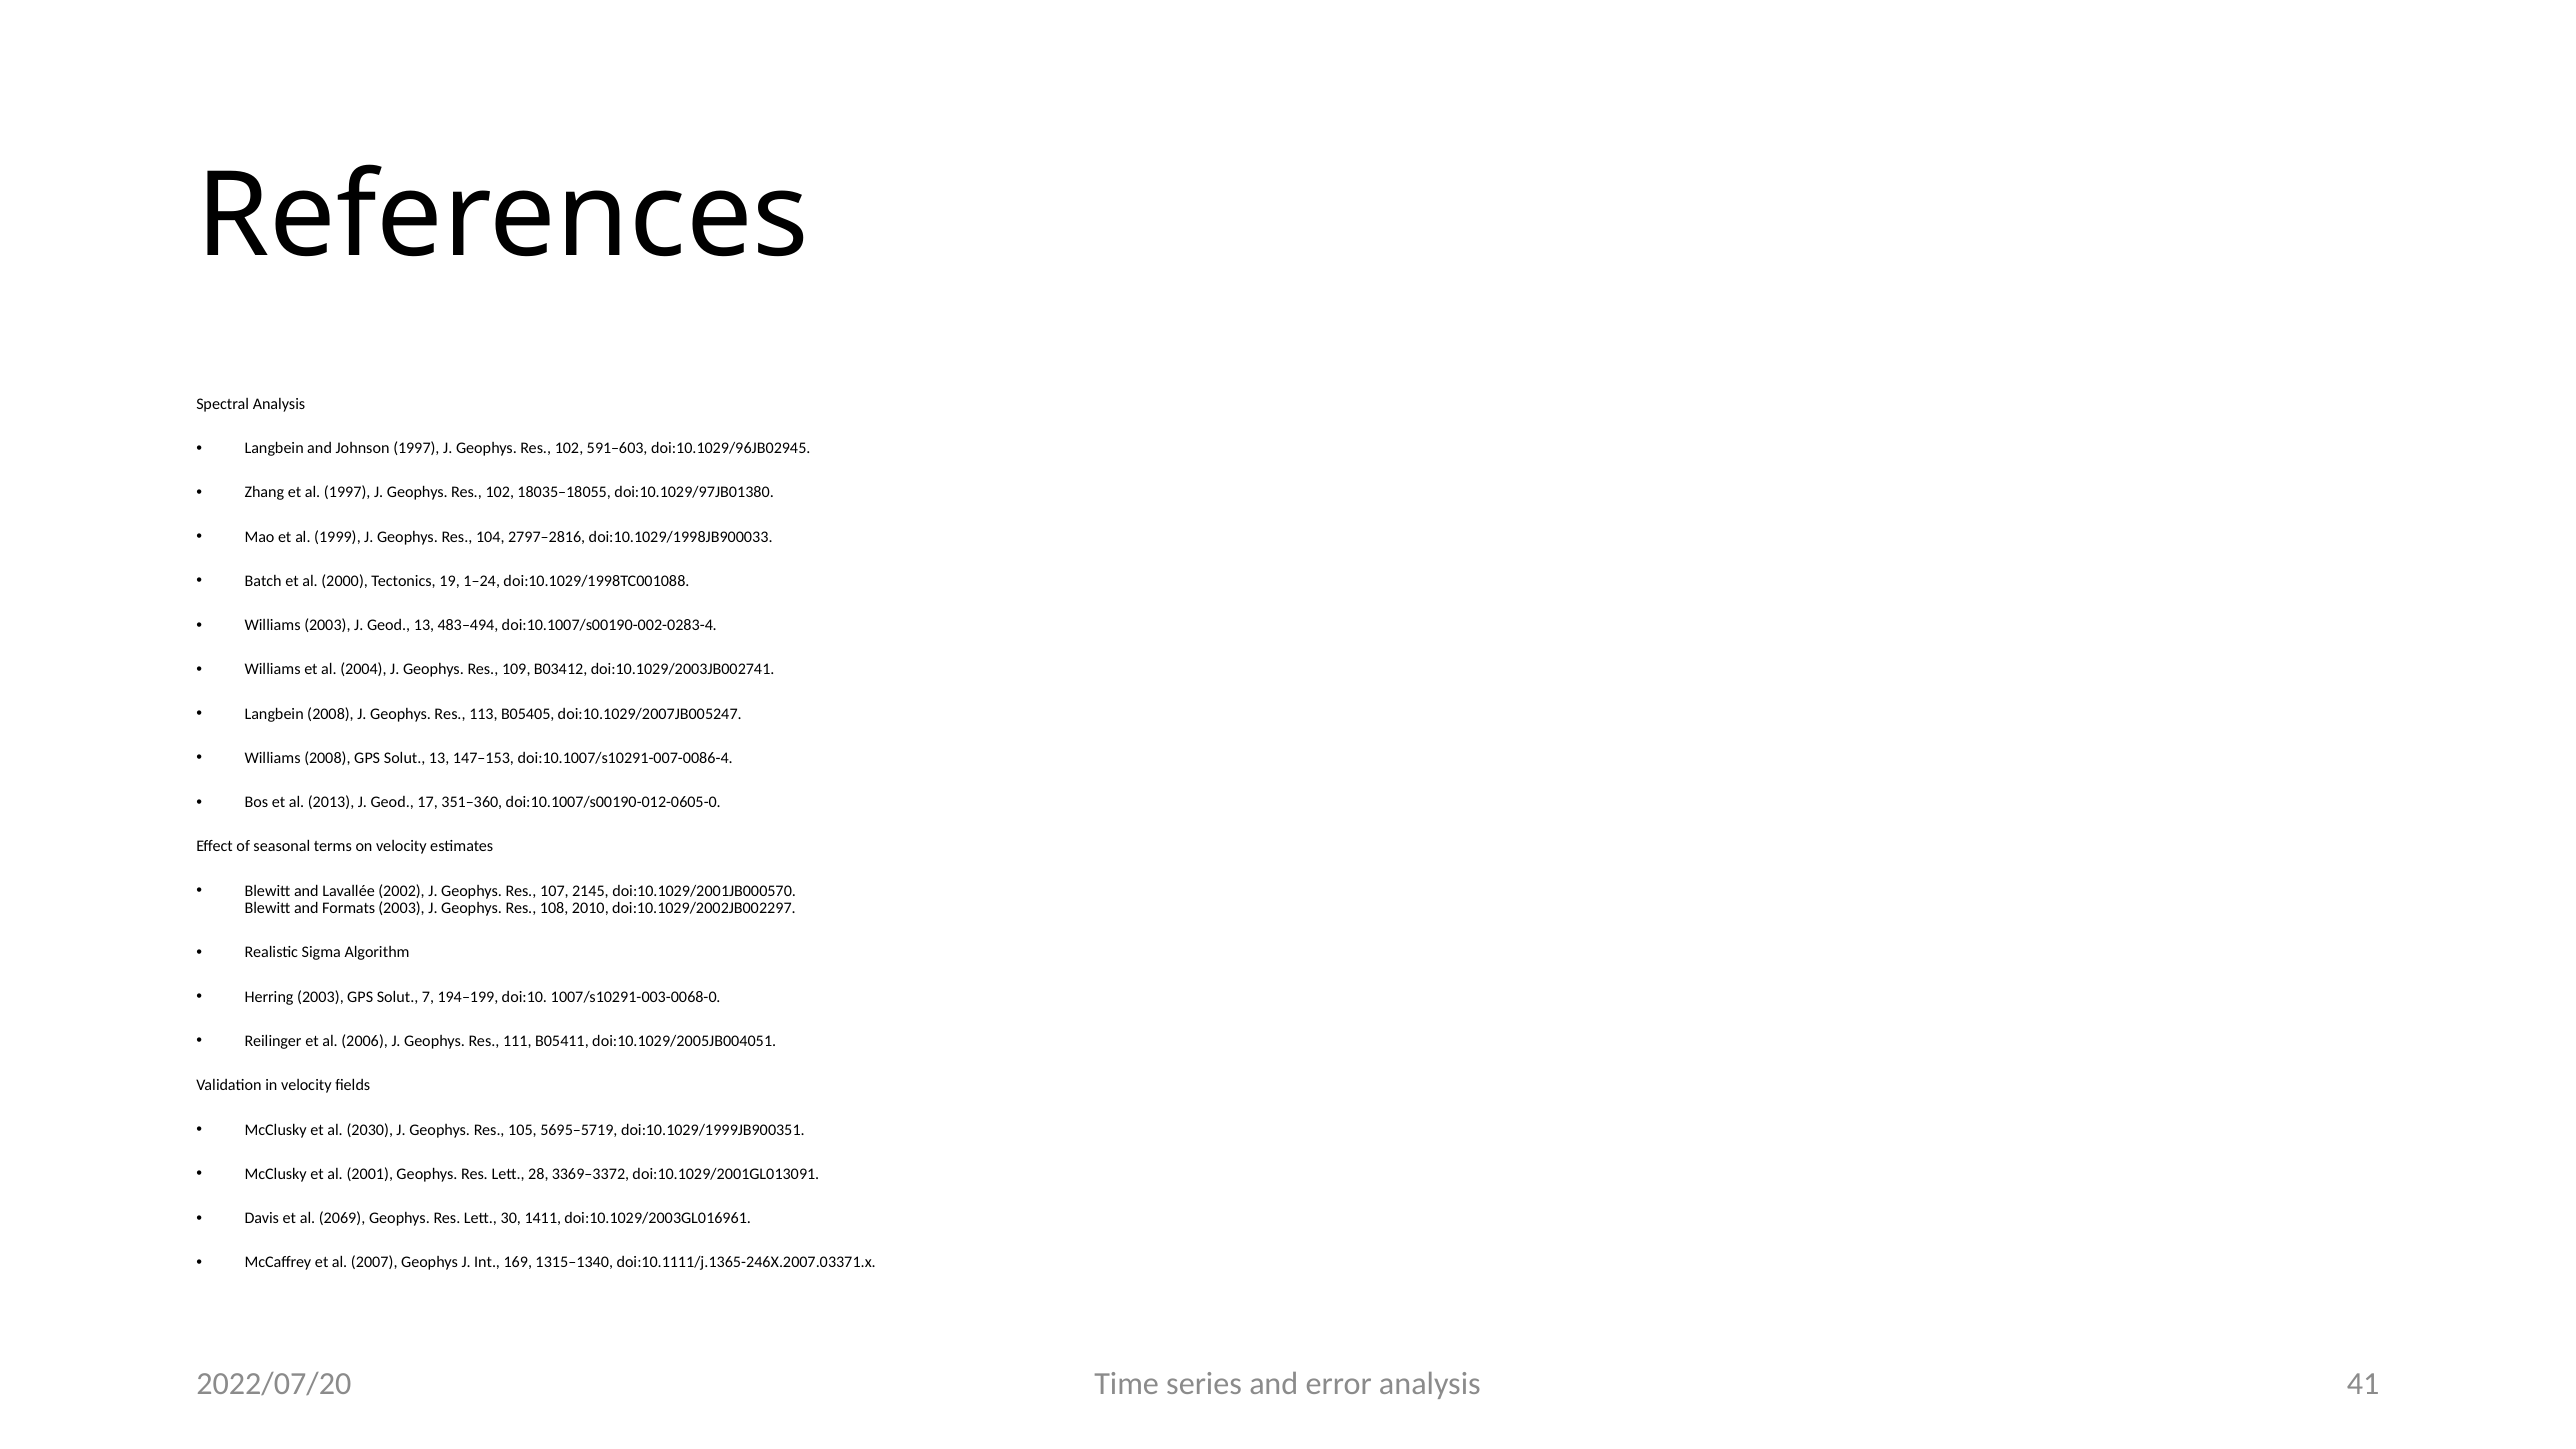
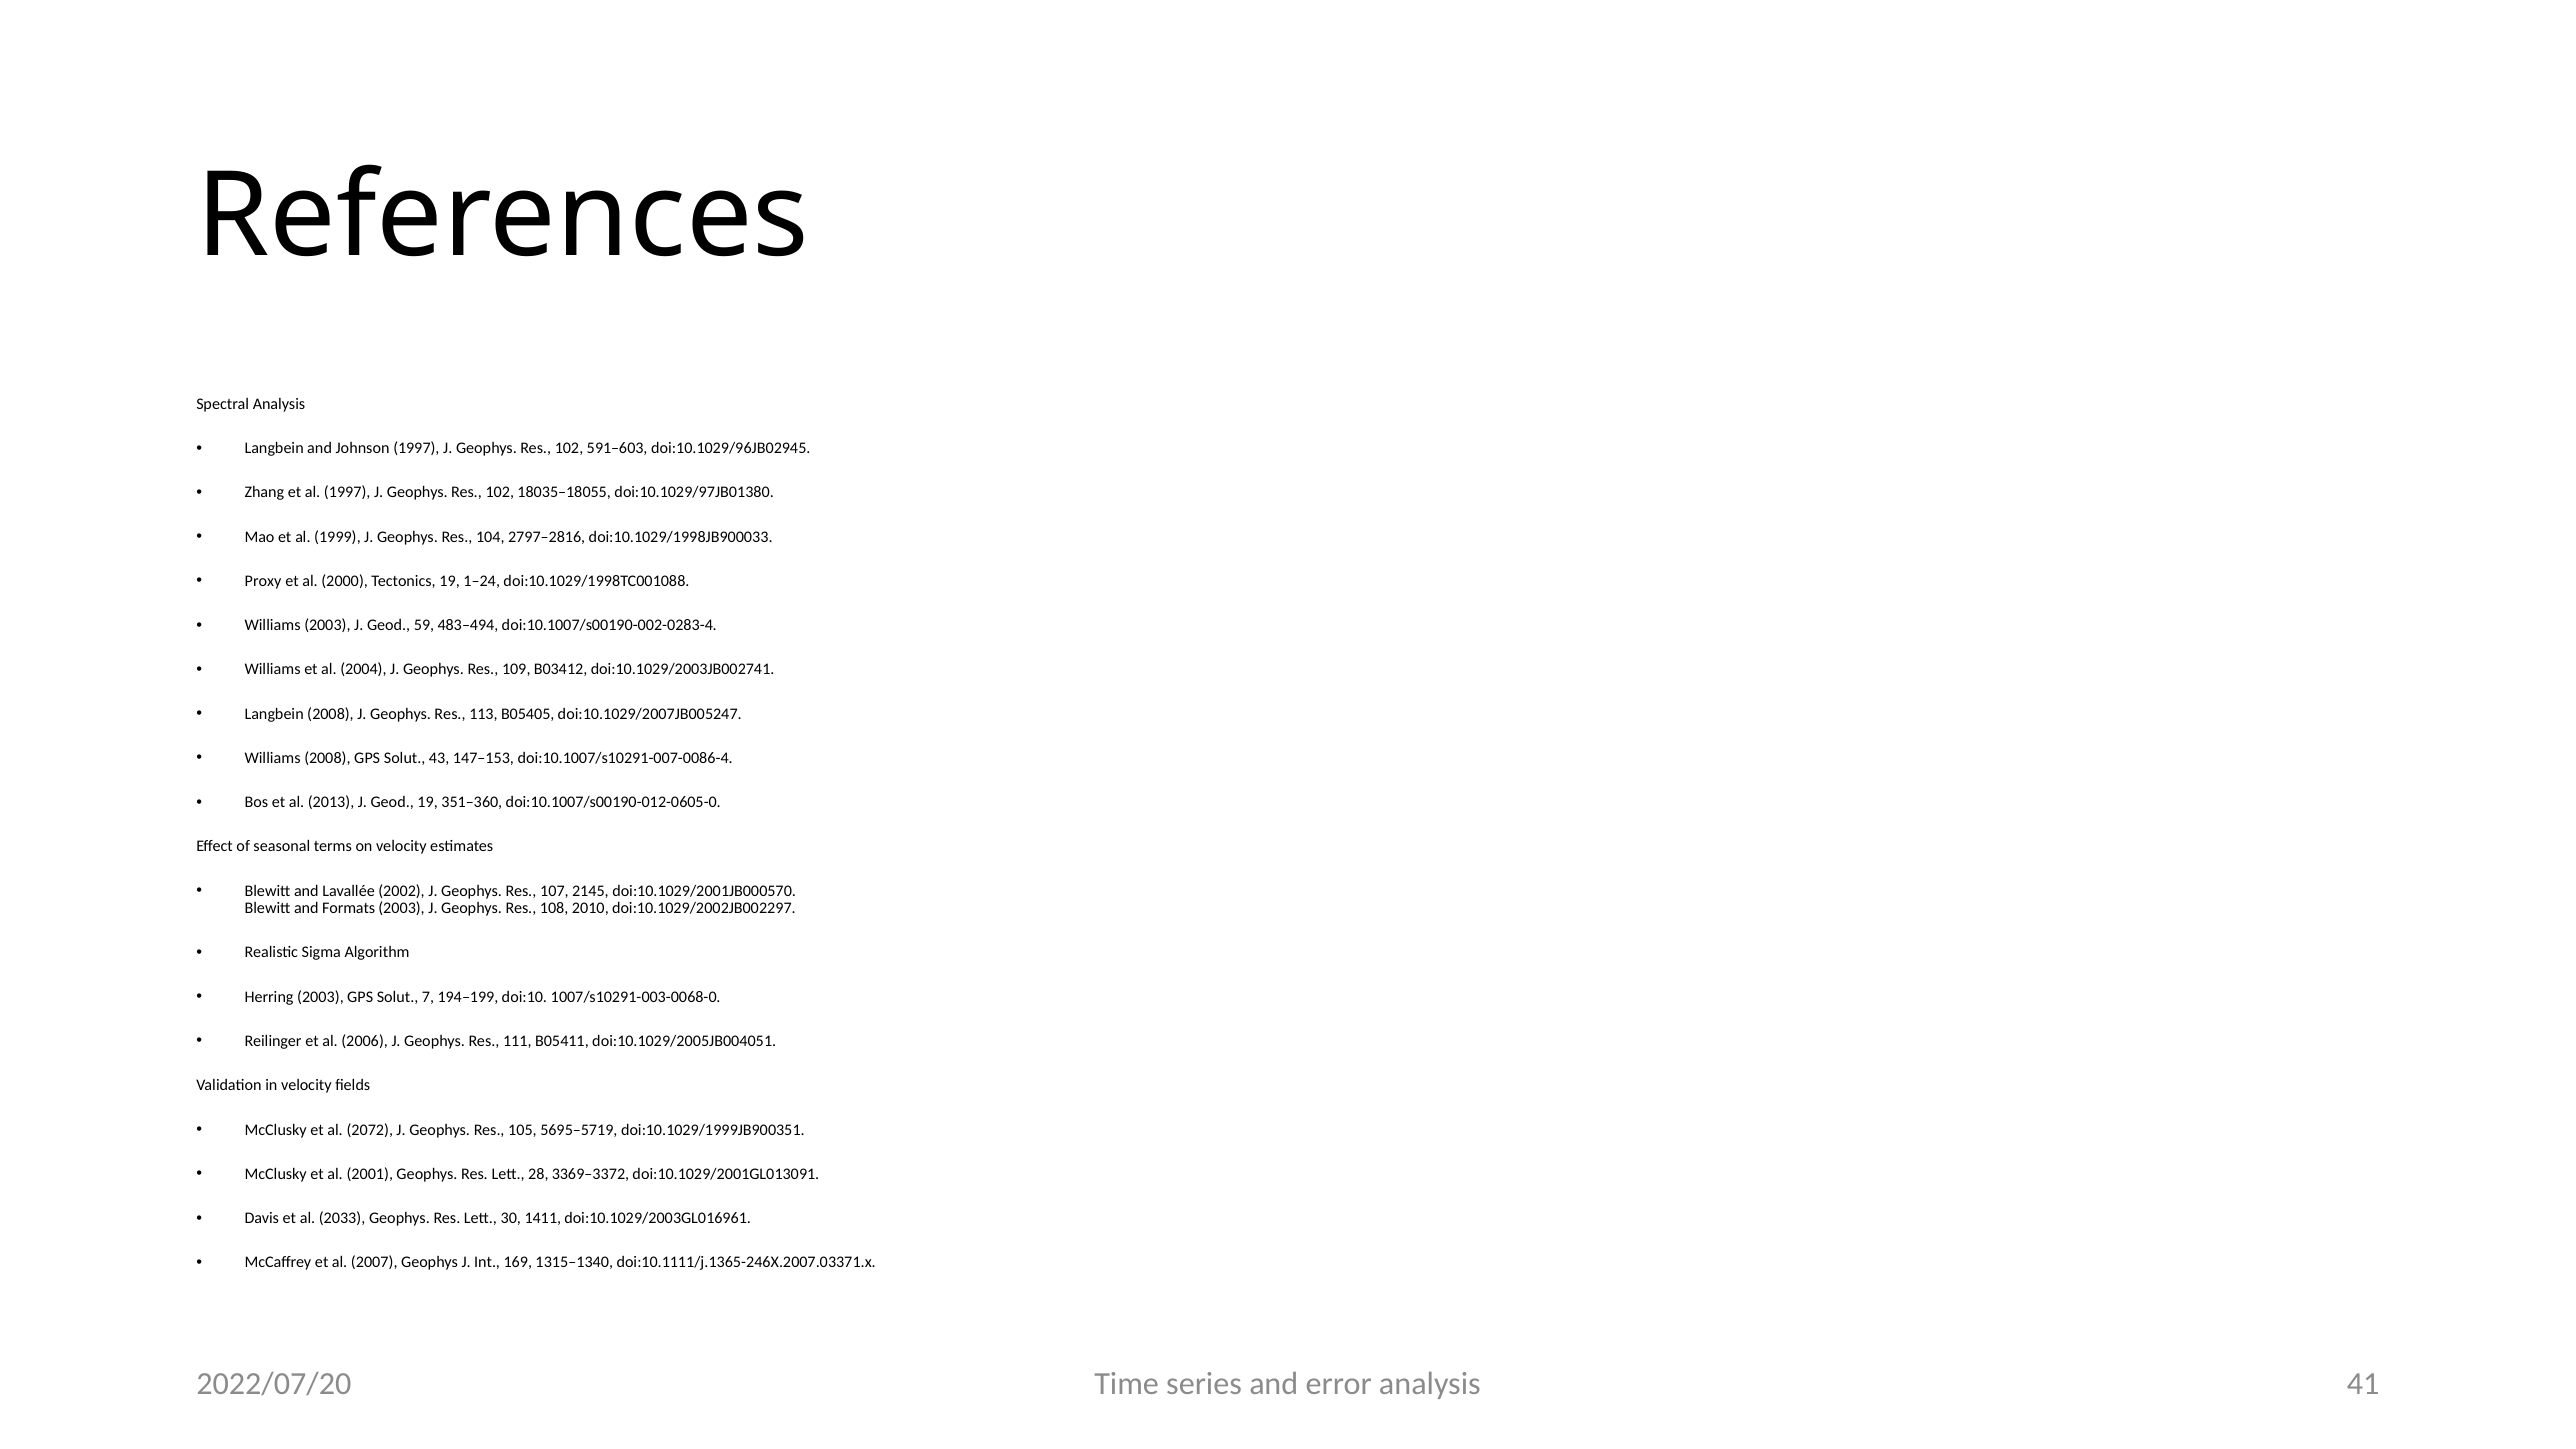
Batch: Batch -> Proxy
Geod 13: 13 -> 59
Solut 13: 13 -> 43
Geod 17: 17 -> 19
2030: 2030 -> 2072
2069: 2069 -> 2033
